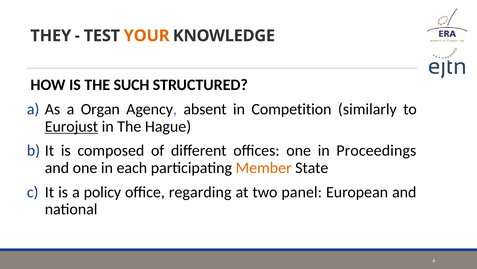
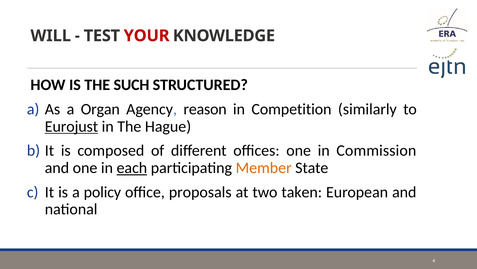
THEY: THEY -> WILL
YOUR colour: orange -> red
absent: absent -> reason
Proceedings: Proceedings -> Commission
each underline: none -> present
regarding: regarding -> proposals
panel: panel -> taken
